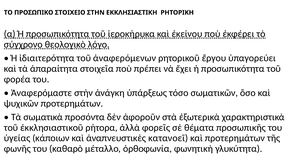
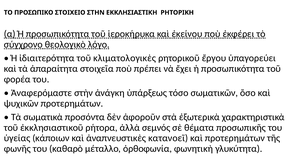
ἀναφερόμενων: ἀναφερόμενων -> κλιματολογικὲς
φορεῖς: φορεῖς -> σεμνός
